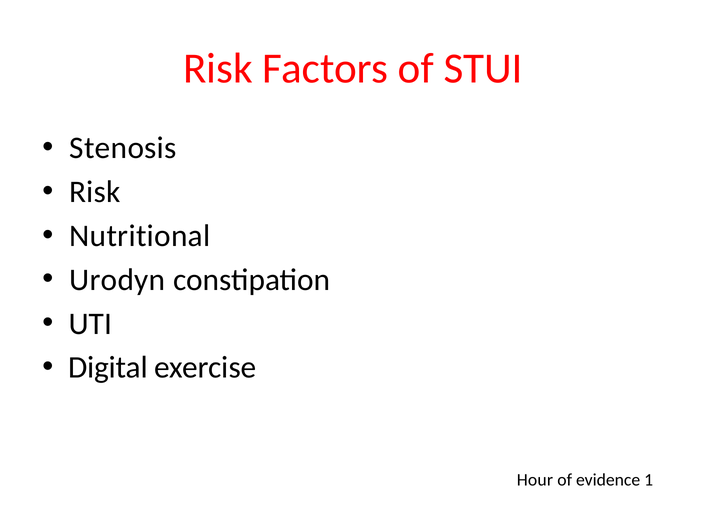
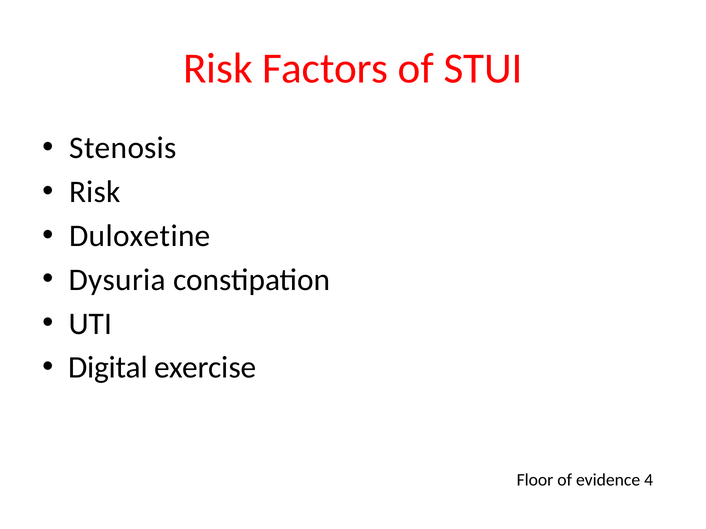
Nutritional: Nutritional -> Duloxetine
Urodyn: Urodyn -> Dysuria
Hour: Hour -> Floor
1: 1 -> 4
